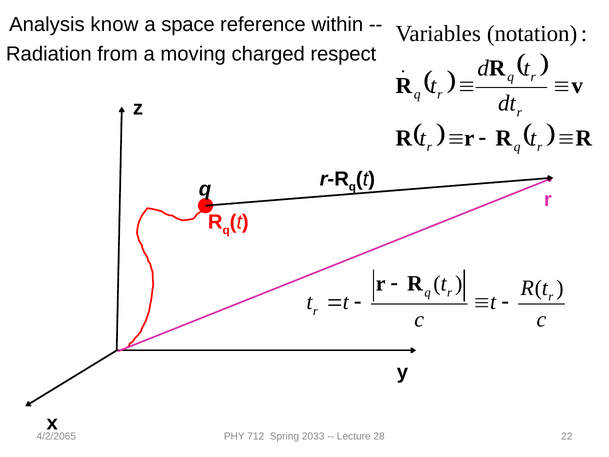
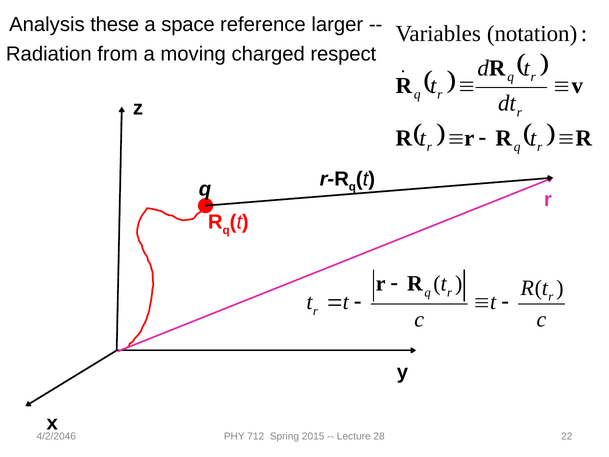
know: know -> these
within: within -> larger
4/2/2065: 4/2/2065 -> 4/2/2046
2033: 2033 -> 2015
